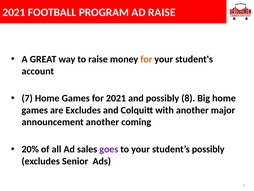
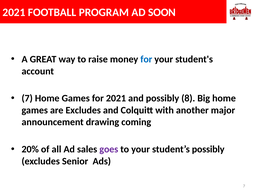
AD RAISE: RAISE -> SOON
for at (146, 59) colour: orange -> blue
announcement another: another -> drawing
